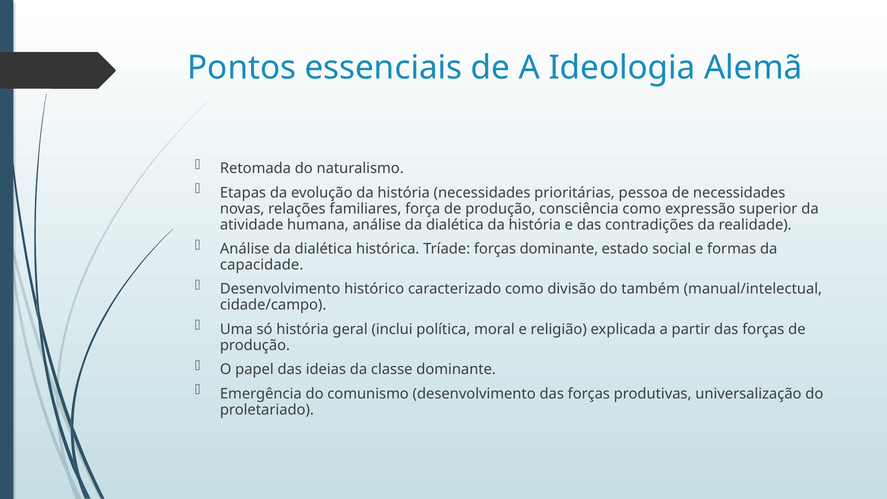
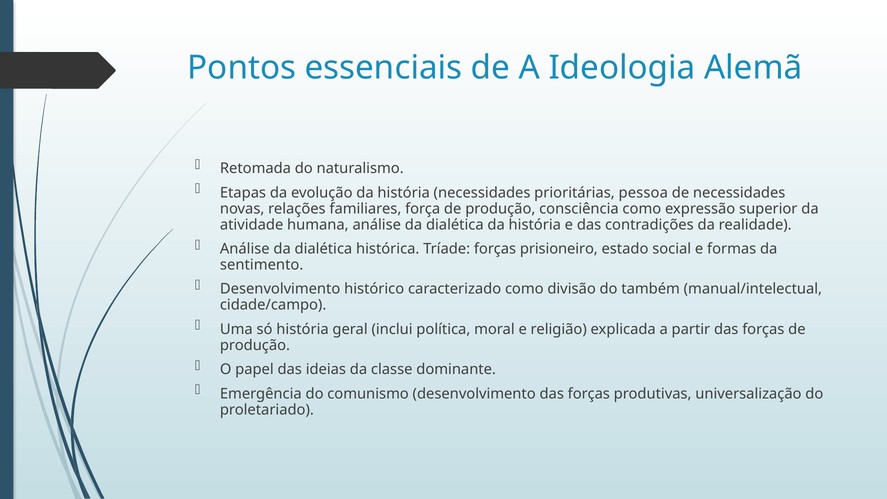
forças dominante: dominante -> prisioneiro
capacidade: capacidade -> sentimento
